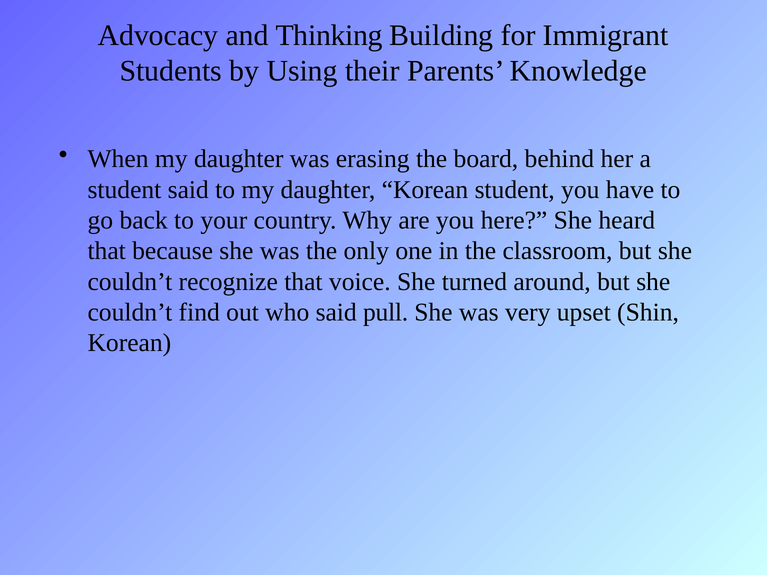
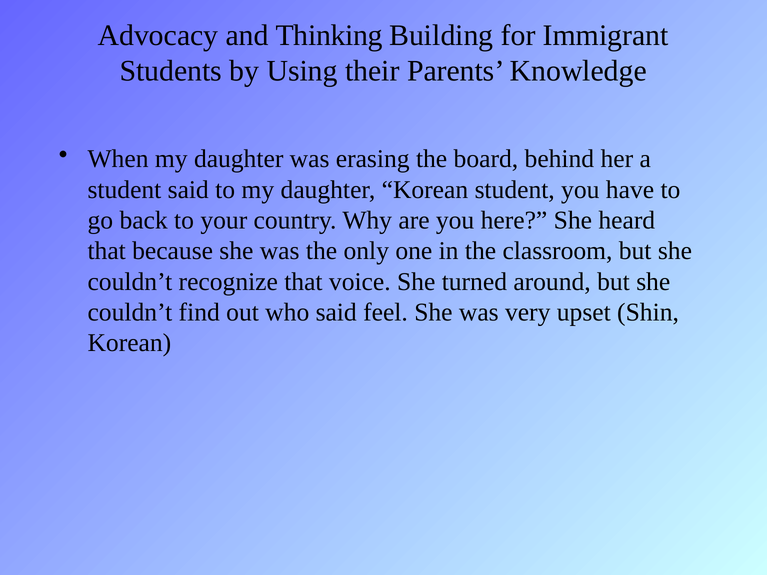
pull: pull -> feel
